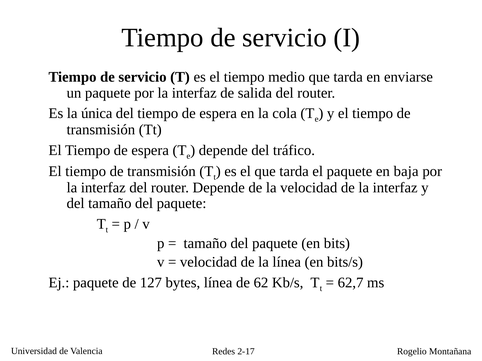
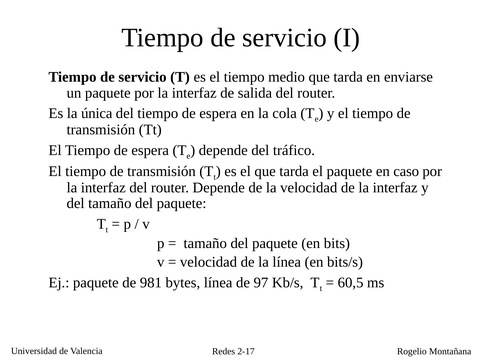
baja: baja -> caso
127: 127 -> 981
62: 62 -> 97
62,7: 62,7 -> 60,5
